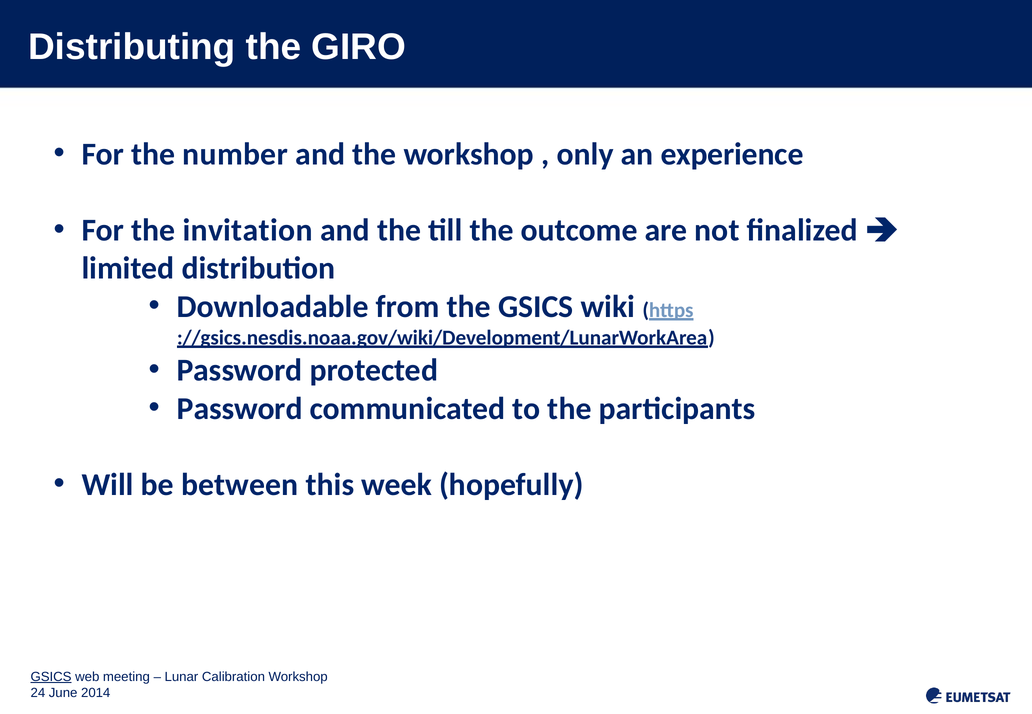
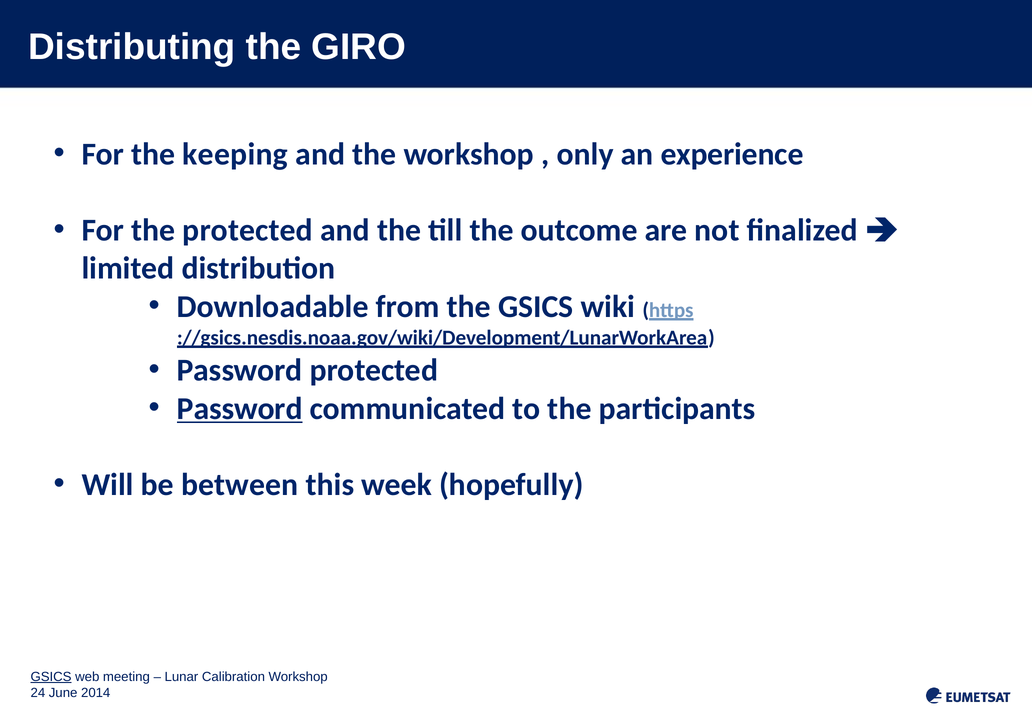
number: number -> keeping
the invitation: invitation -> protected
Password at (240, 409) underline: none -> present
